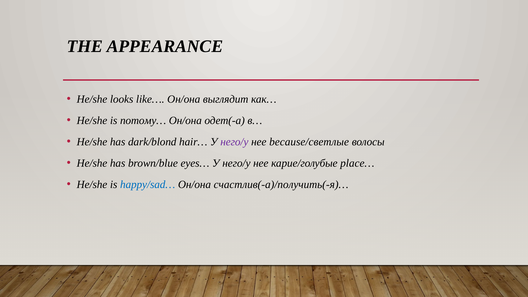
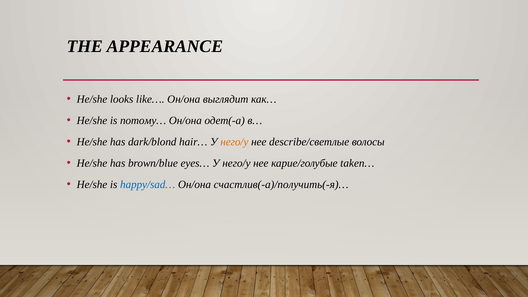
него/у at (234, 142) colour: purple -> orange
because/светлые: because/светлые -> describe/светлые
place…: place… -> taken…
